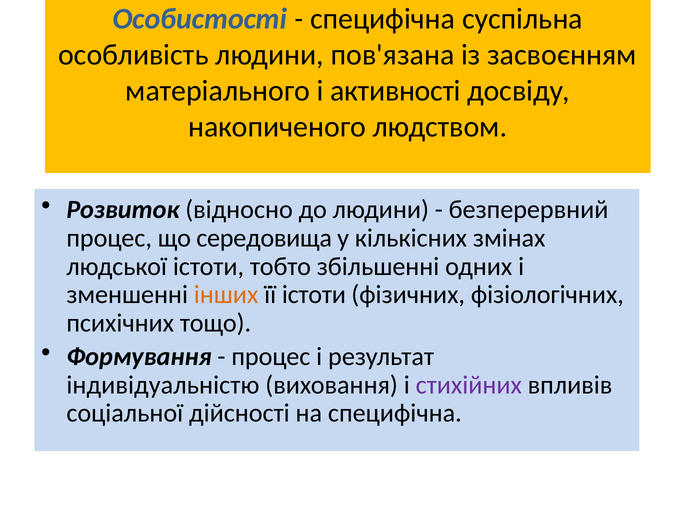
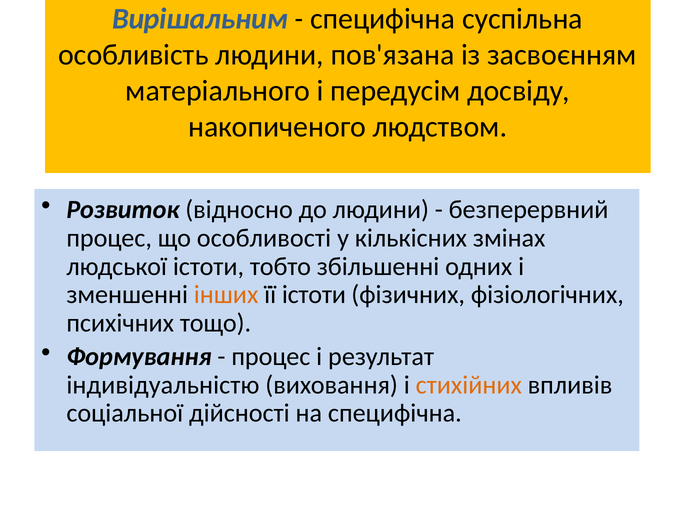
Особистості: Особистості -> Вирішальним
активності: активності -> передусім
середовища: середовища -> особливості
стихійних colour: purple -> orange
